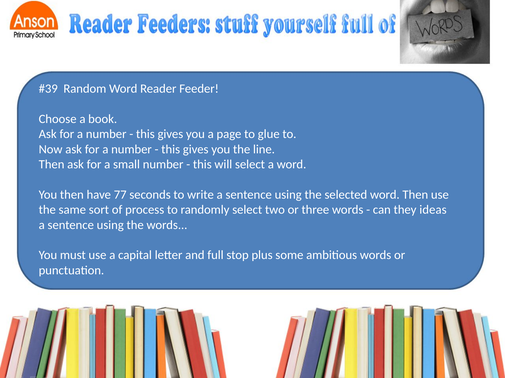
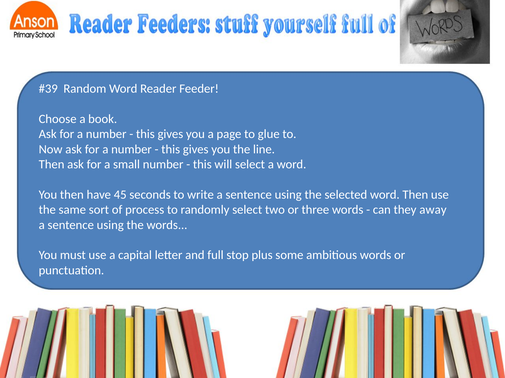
77: 77 -> 45
ideas: ideas -> away
